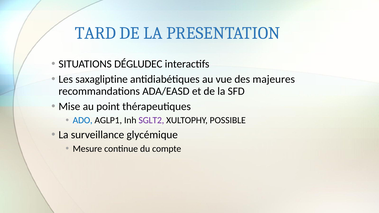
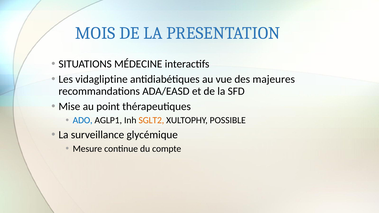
TARD: TARD -> MOIS
DÉGLUDEC: DÉGLUDEC -> MÉDECINE
saxagliptine: saxagliptine -> vidagliptine
SGLT2 colour: purple -> orange
